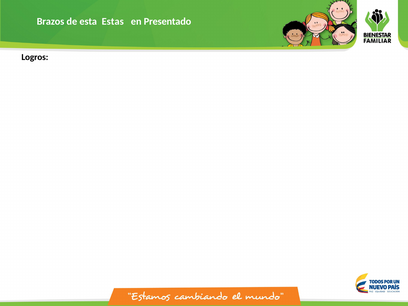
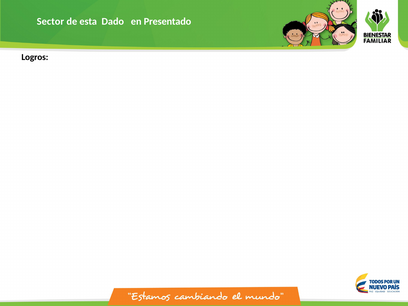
Brazos: Brazos -> Sector
Estas: Estas -> Dado
